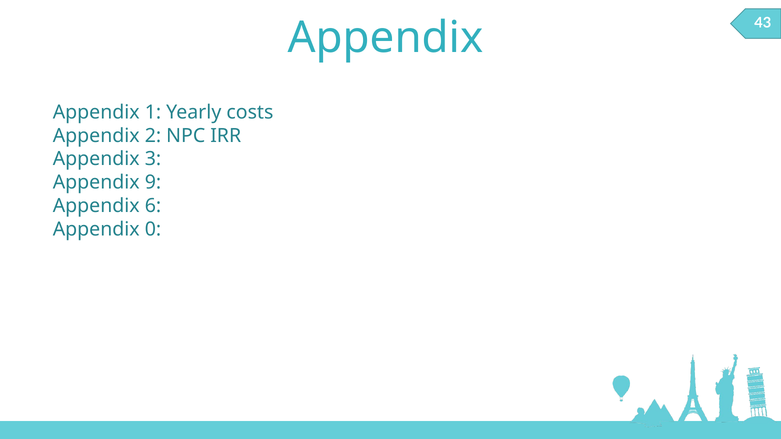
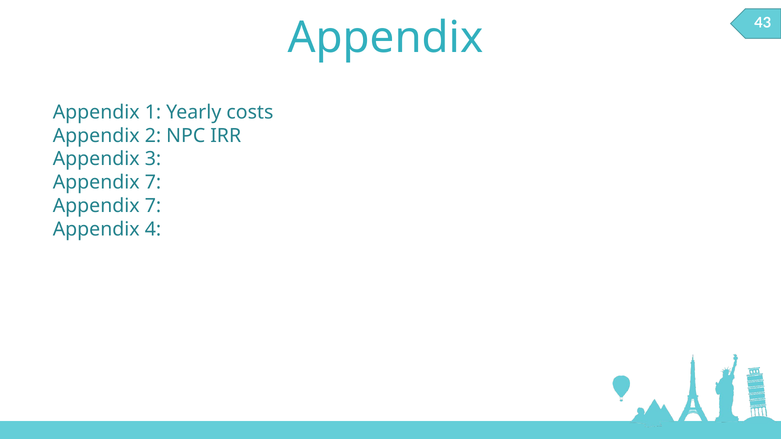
9 at (153, 183): 9 -> 7
6 at (153, 206): 6 -> 7
0: 0 -> 4
